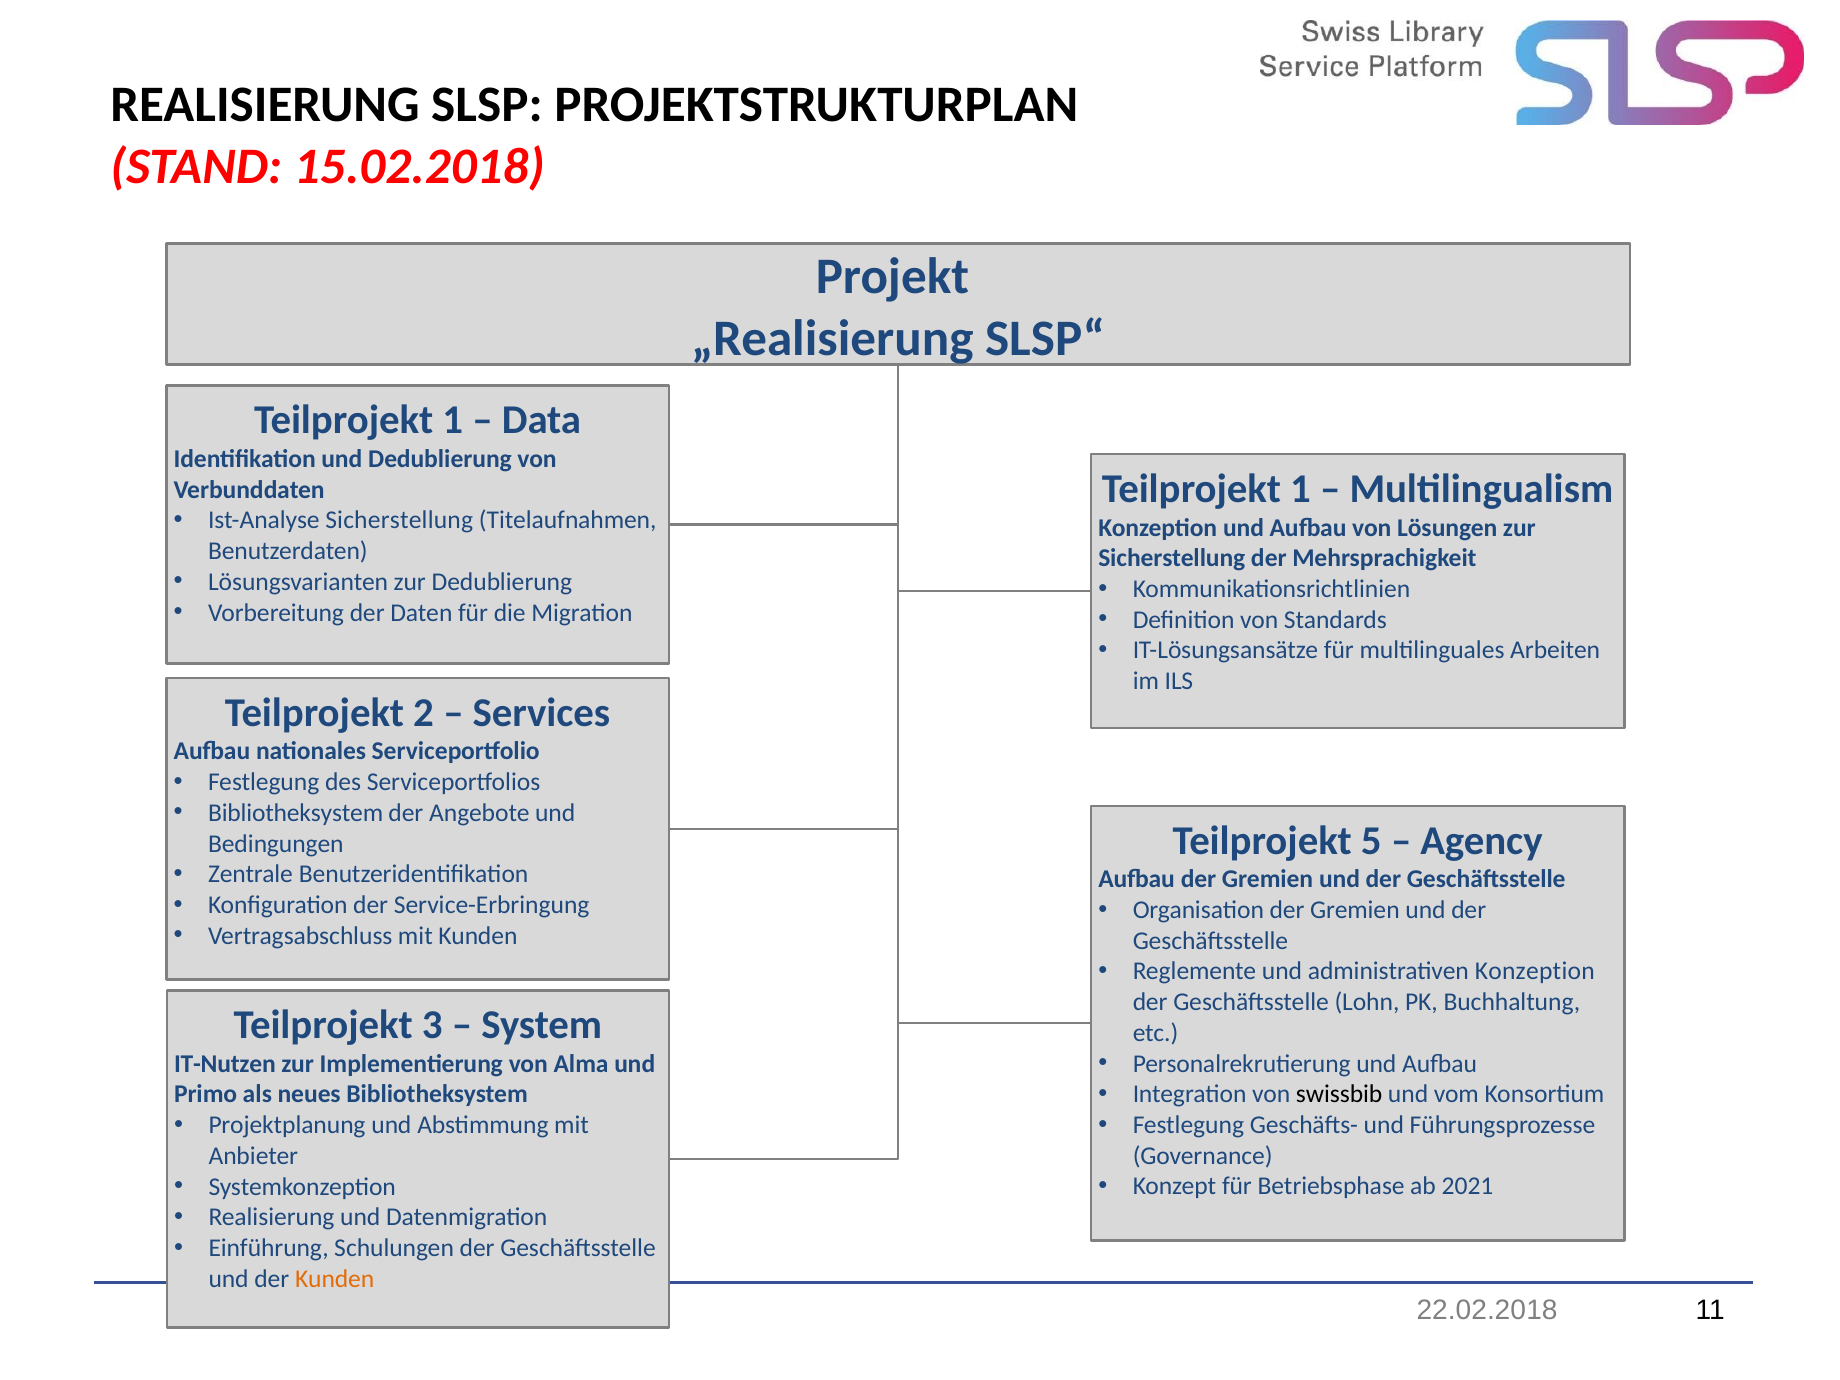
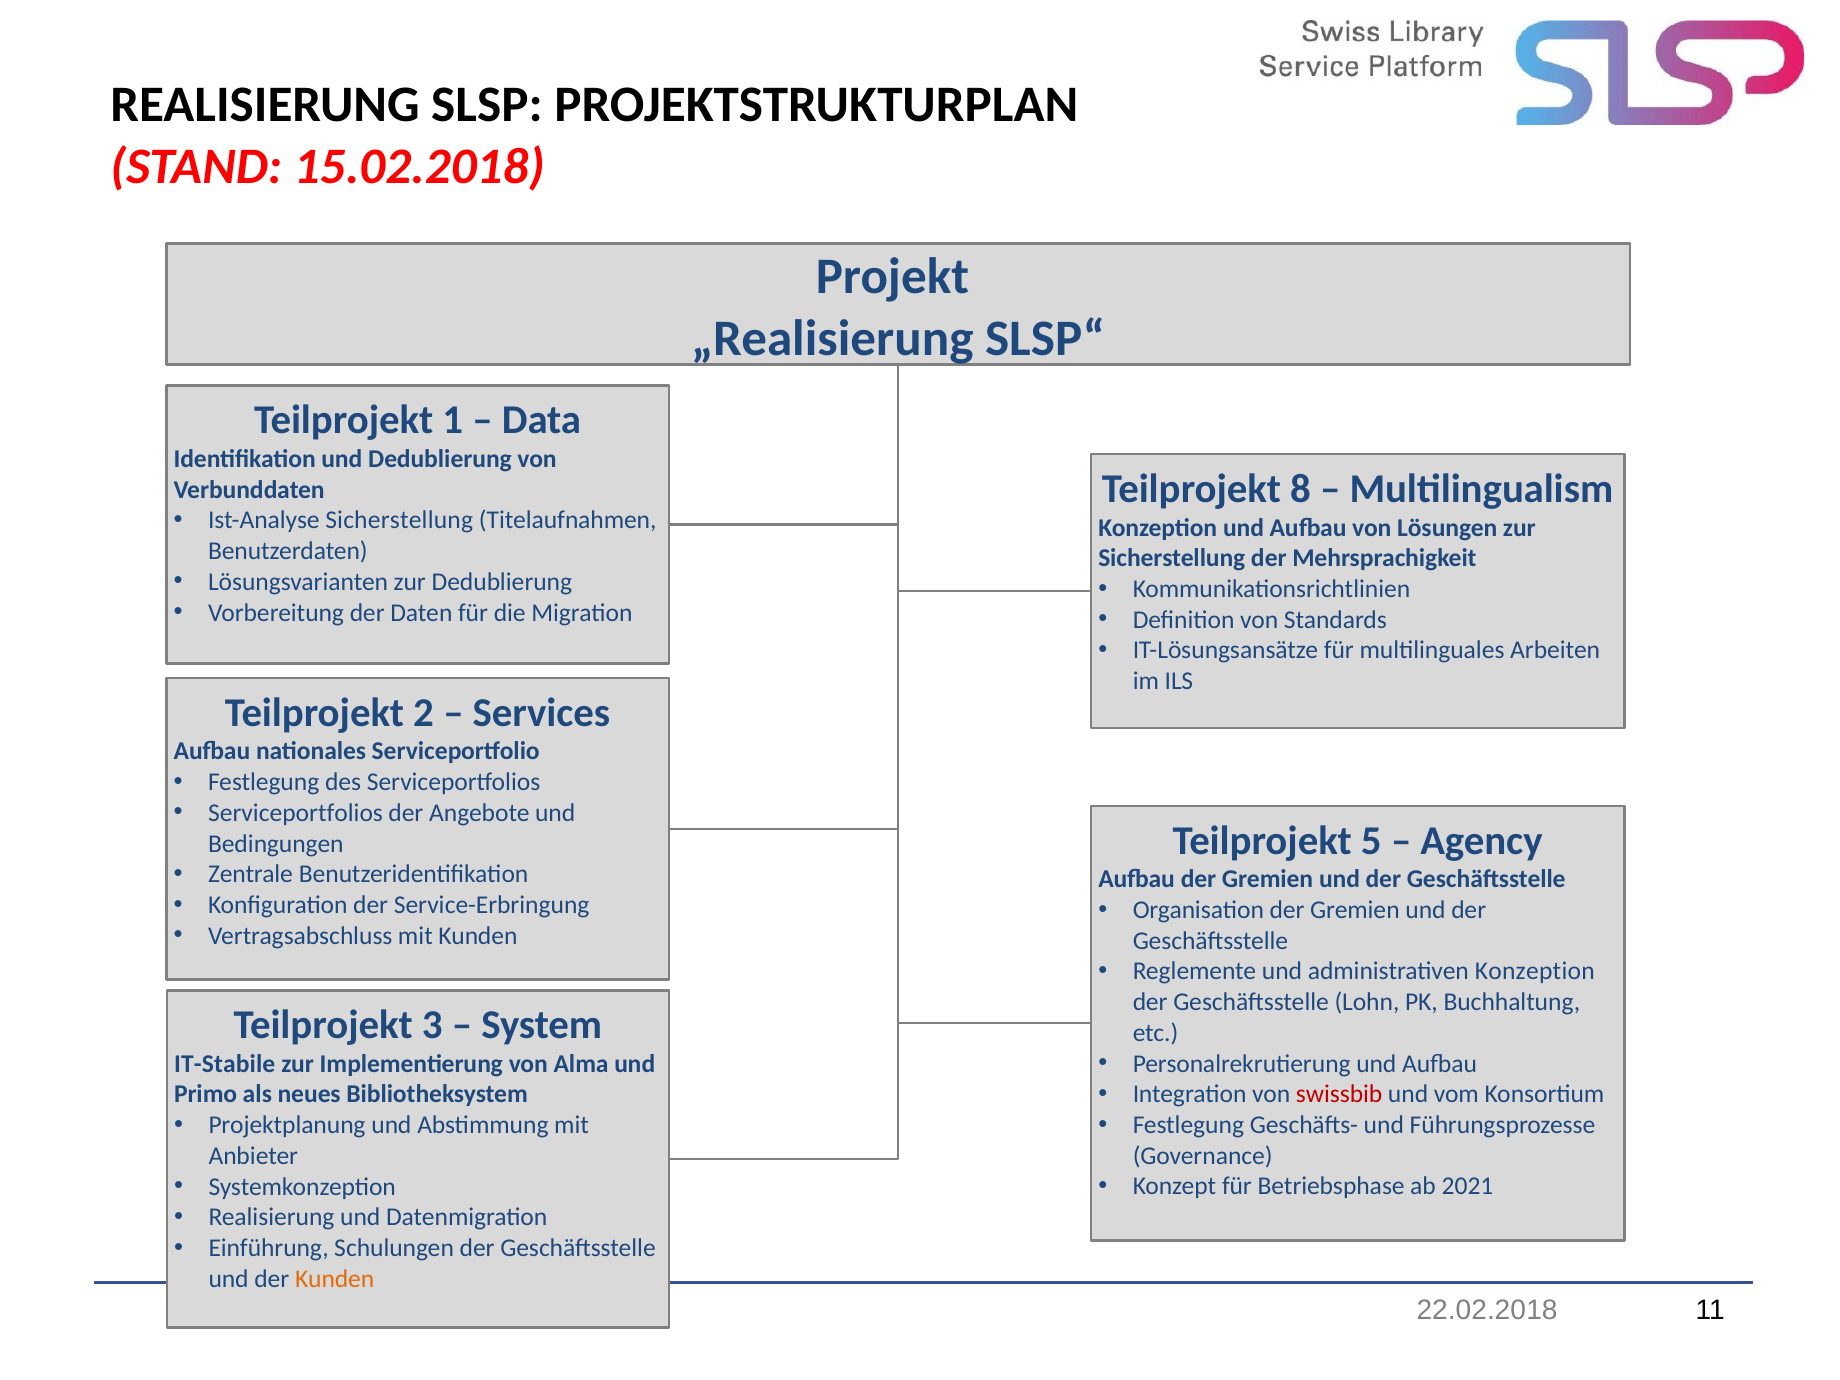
1 at (1300, 489): 1 -> 8
Bibliotheksystem at (296, 813): Bibliotheksystem -> Serviceportfolios
IT-Nutzen: IT-Nutzen -> IT-Stabile
swissbib colour: black -> red
